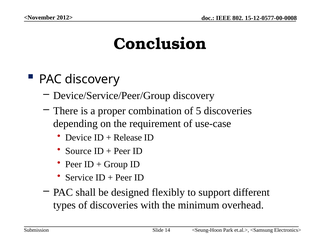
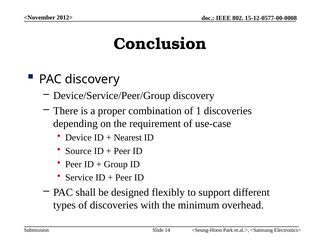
5: 5 -> 1
Release: Release -> Nearest
